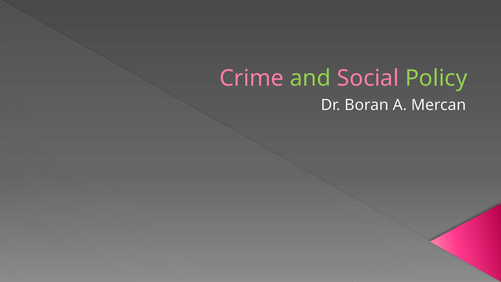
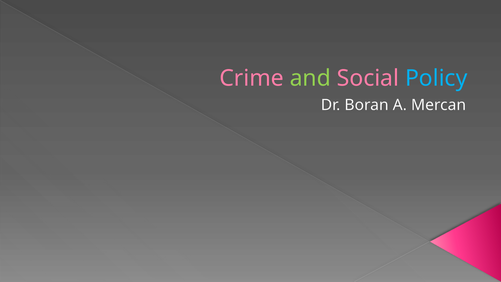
Policy colour: light green -> light blue
